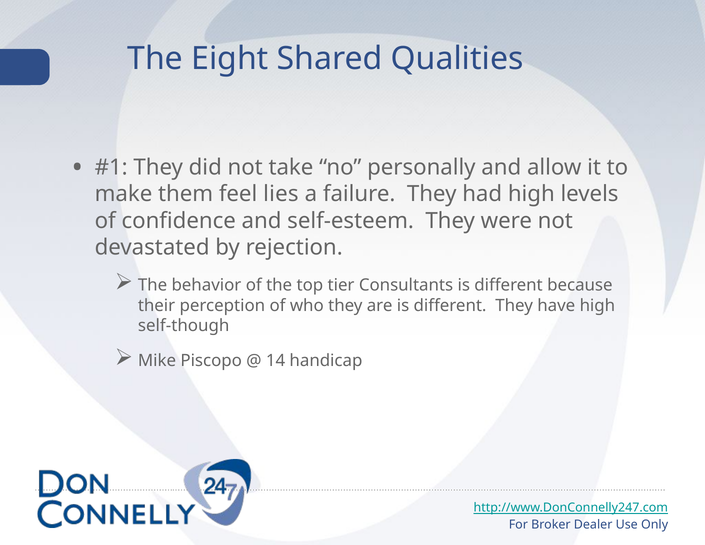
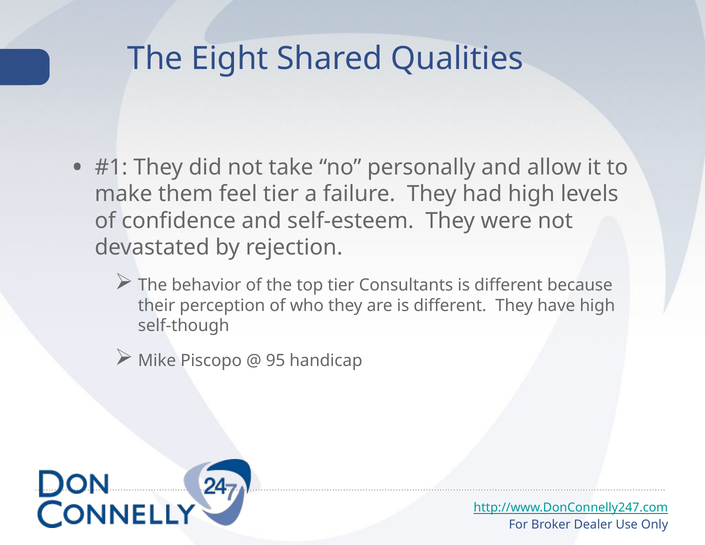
feel lies: lies -> tier
14: 14 -> 95
